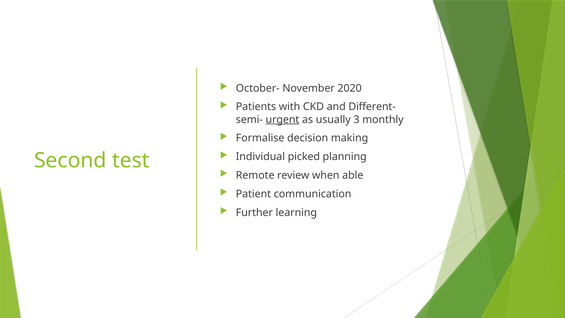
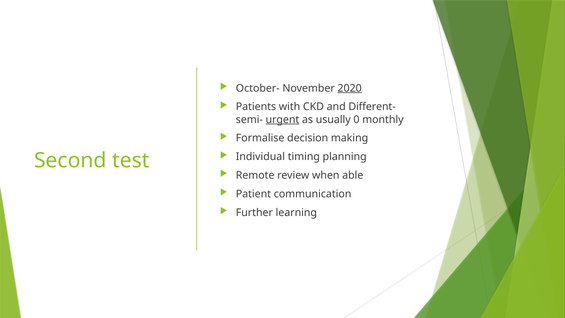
2020 underline: none -> present
3: 3 -> 0
picked: picked -> timing
